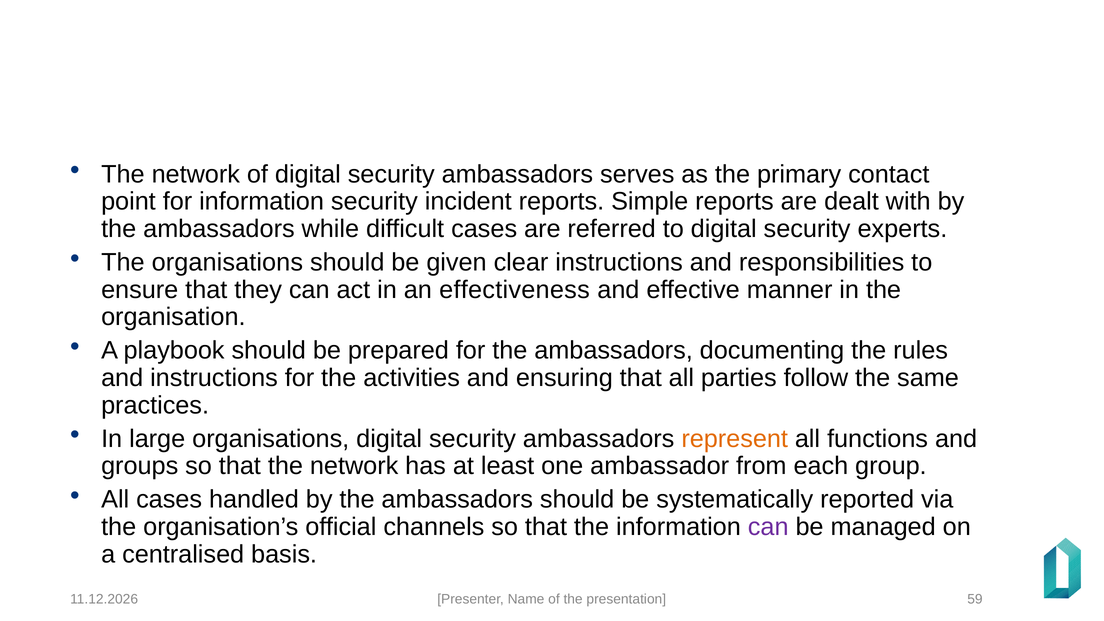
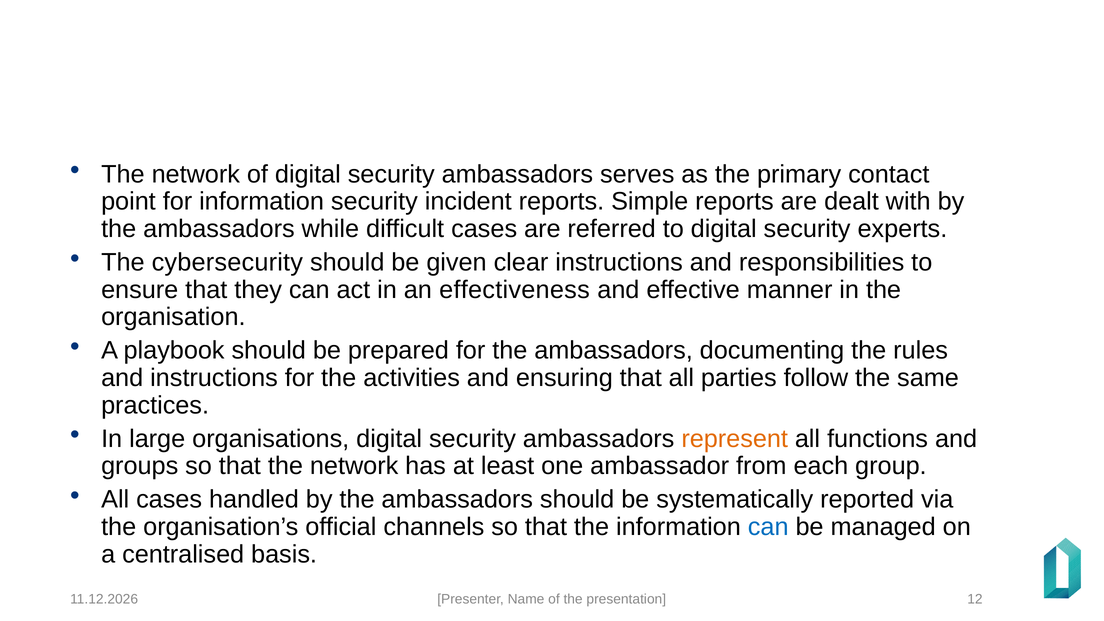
The organisations: organisations -> cybersecurity
can at (768, 527) colour: purple -> blue
59: 59 -> 12
